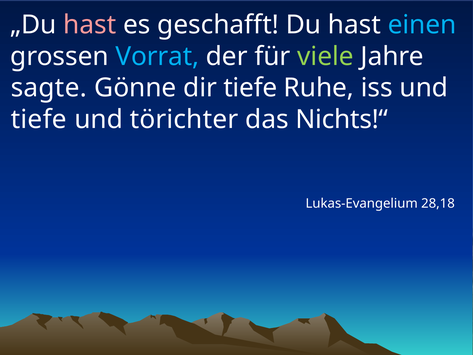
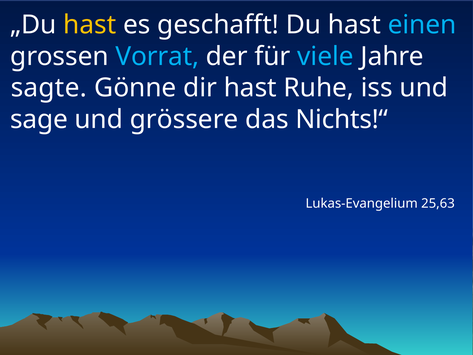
hast at (90, 25) colour: pink -> yellow
viele colour: light green -> light blue
dir tiefe: tiefe -> hast
tiefe at (39, 119): tiefe -> sage
törichter: törichter -> grössere
28,18: 28,18 -> 25,63
